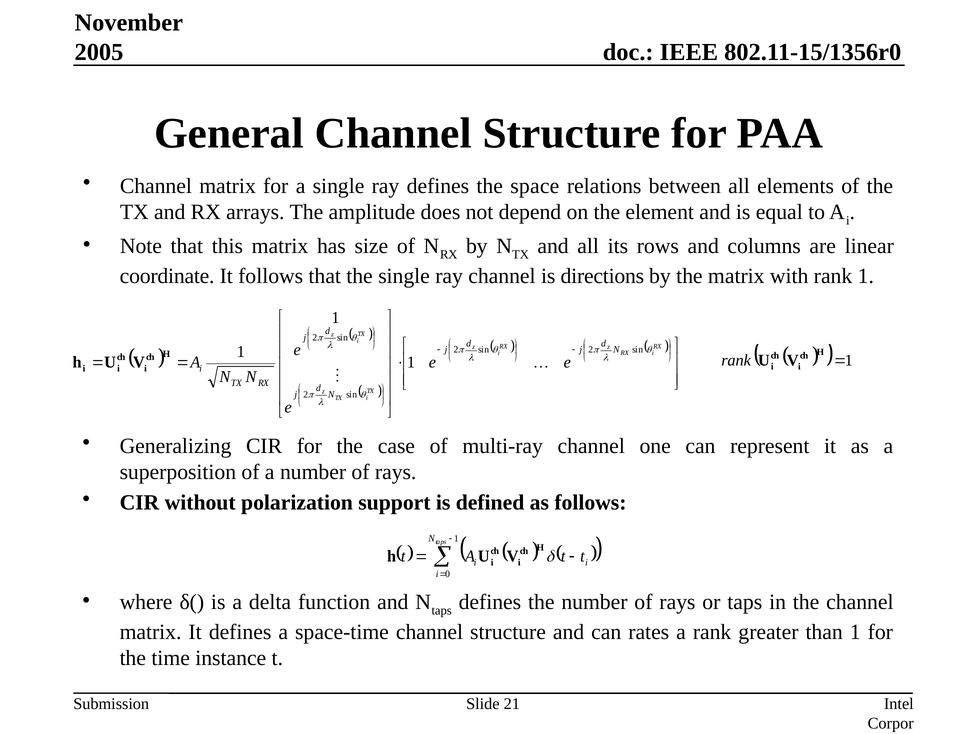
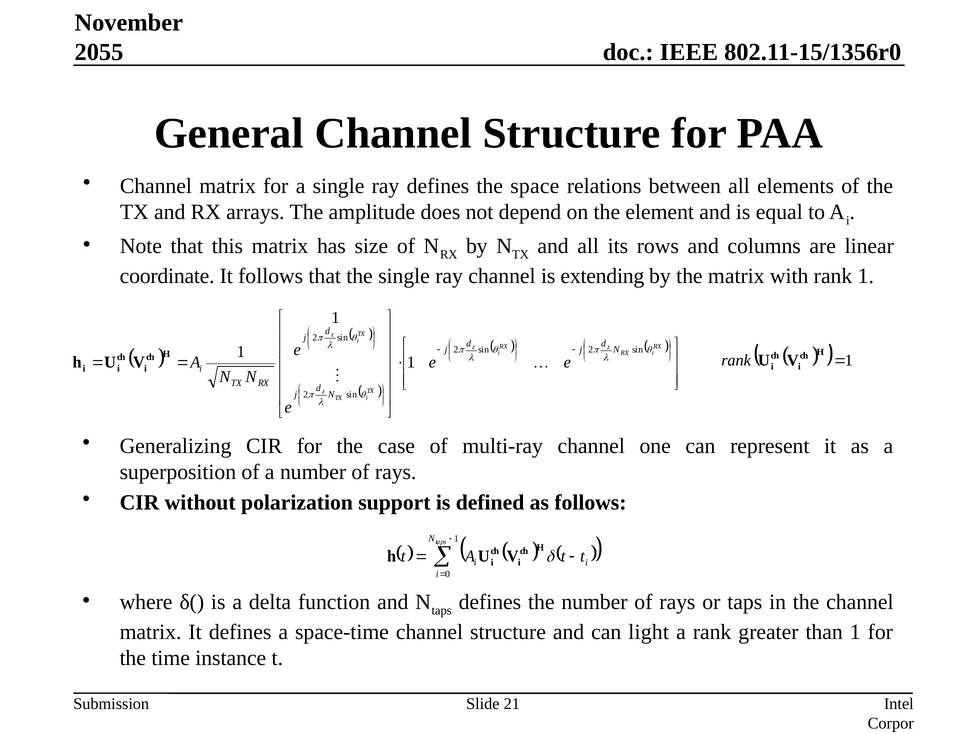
2005: 2005 -> 2055
directions: directions -> extending
rates: rates -> light
